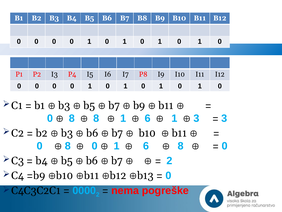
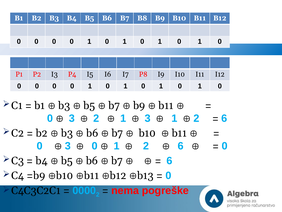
8 at (72, 118): 8 -> 3
8 at (96, 118): 8 -> 2
6 at (148, 118): 6 -> 3
3 at (196, 118): 3 -> 2
3 at (224, 118): 3 -> 6
8 at (68, 146): 8 -> 3
6 at (146, 146): 6 -> 2
8 at (181, 146): 8 -> 6
2 at (169, 160): 2 -> 6
